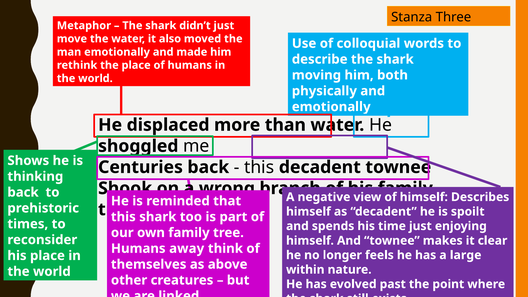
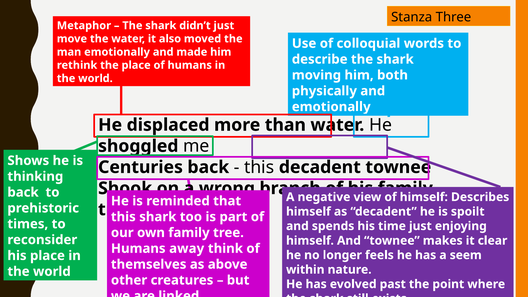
large: large -> seem
